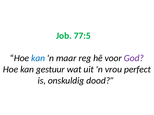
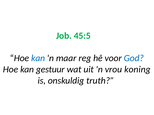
77:5: 77:5 -> 45:5
God colour: purple -> blue
perfect: perfect -> koning
dood: dood -> truth
